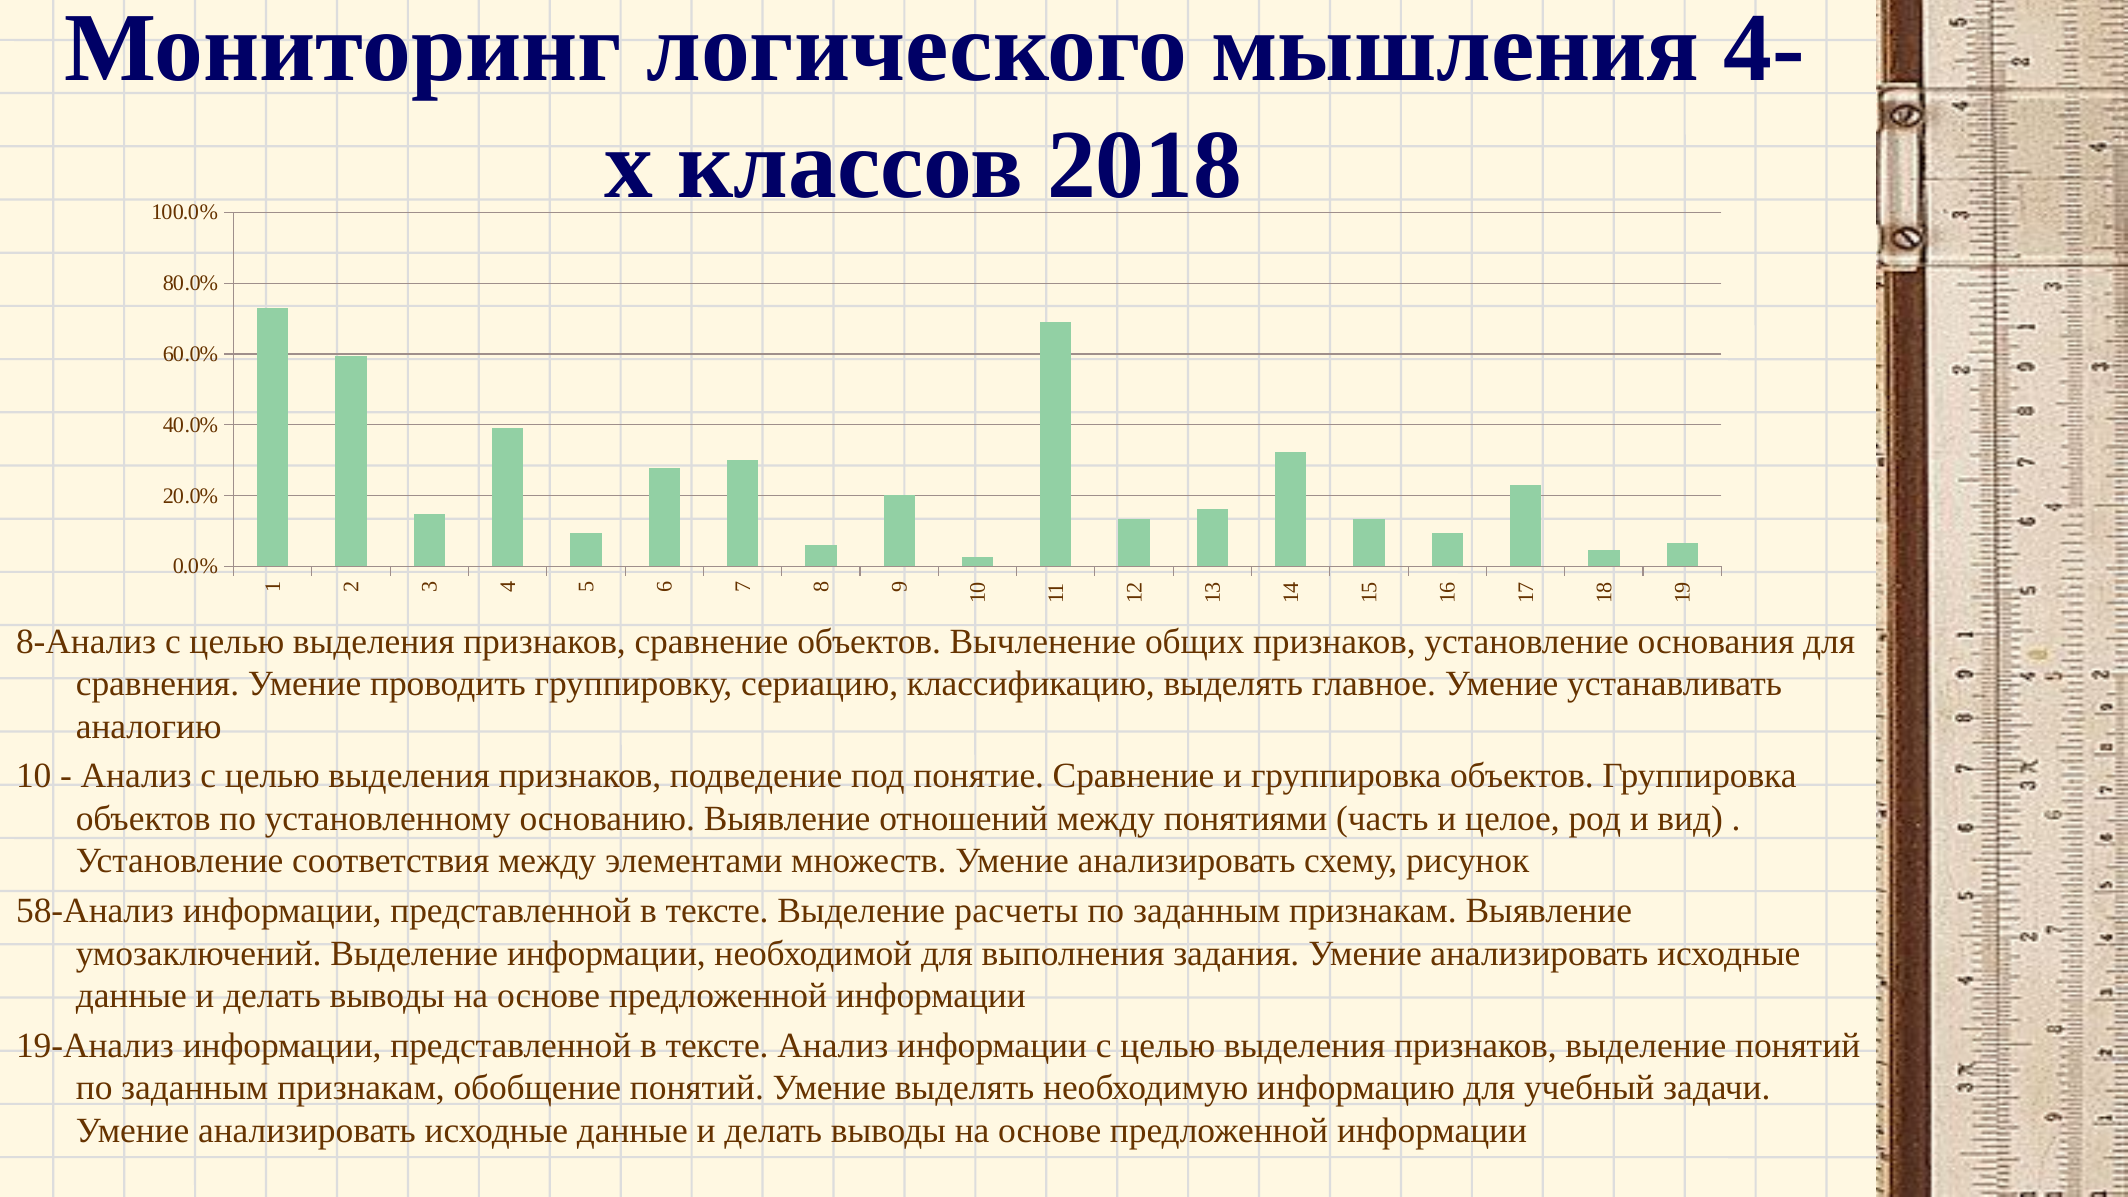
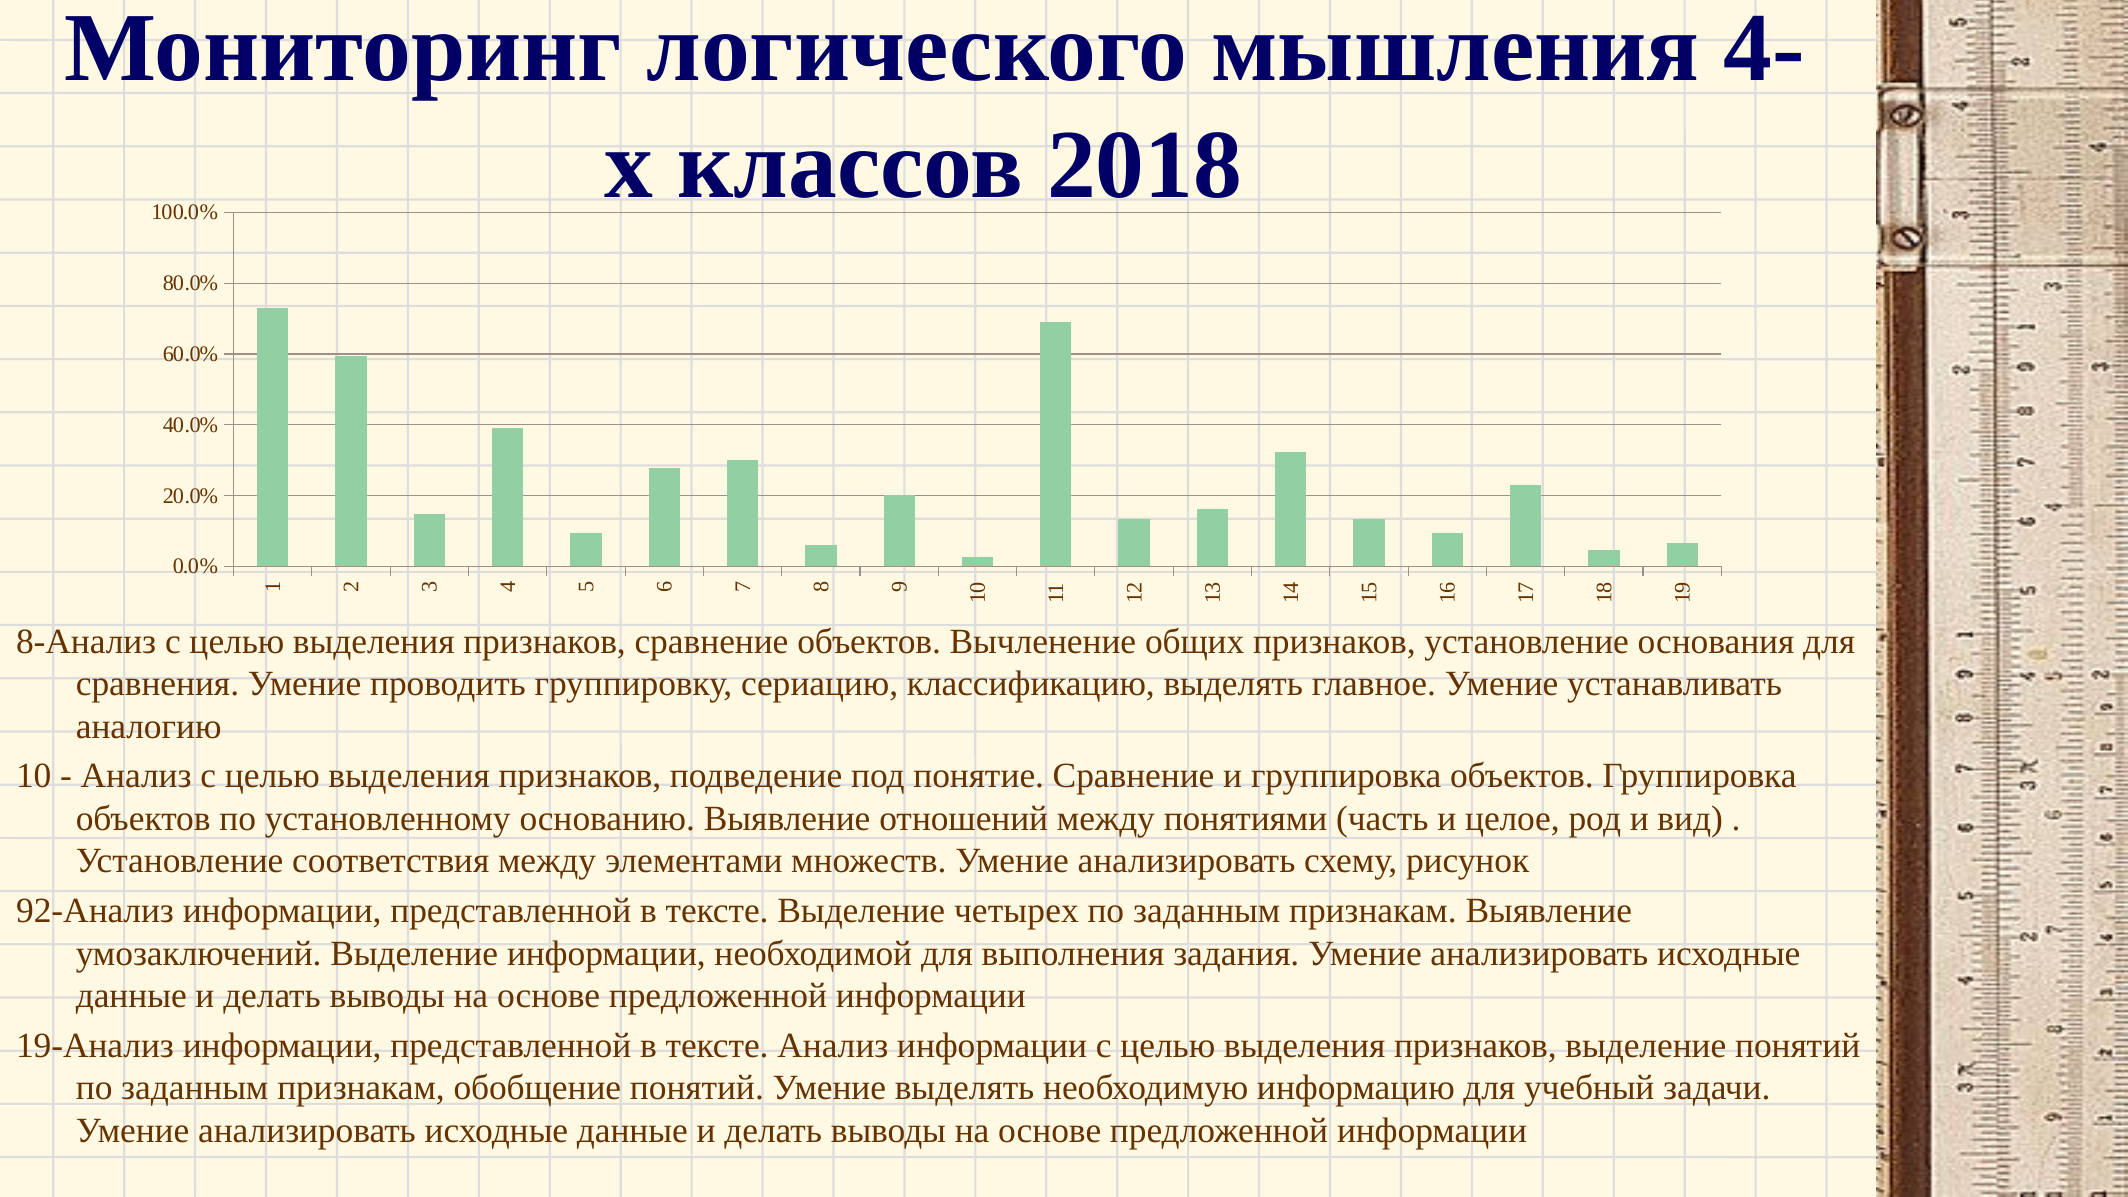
58-Анализ: 58-Анализ -> 92-Анализ
расчеты: расчеты -> четырех
